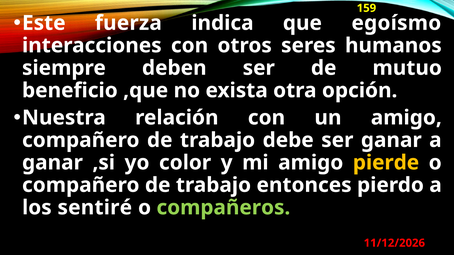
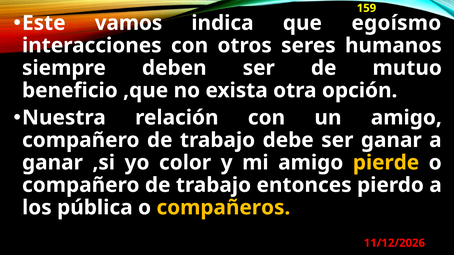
fuerza: fuerza -> vamos
sentiré: sentiré -> pública
compañeros colour: light green -> yellow
